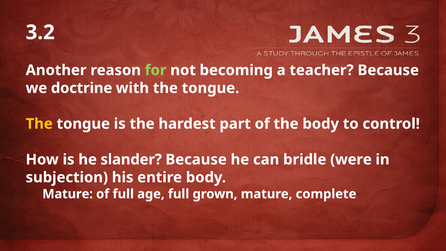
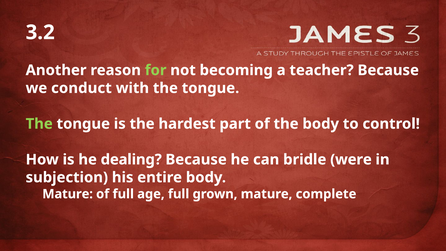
doctrine: doctrine -> conduct
The at (39, 124) colour: yellow -> light green
slander: slander -> dealing
